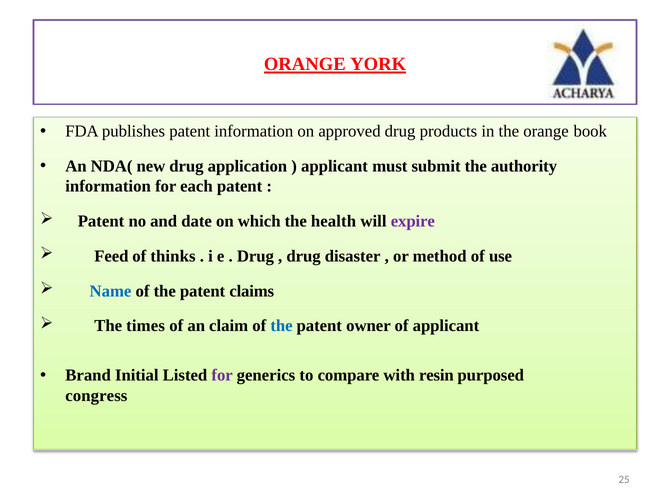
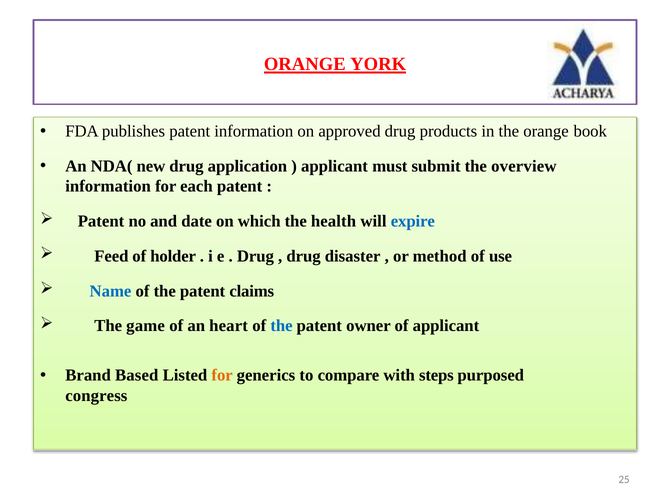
authority: authority -> overview
expire colour: purple -> blue
thinks: thinks -> holder
times: times -> game
claim: claim -> heart
Initial: Initial -> Based
for at (222, 375) colour: purple -> orange
resin: resin -> steps
